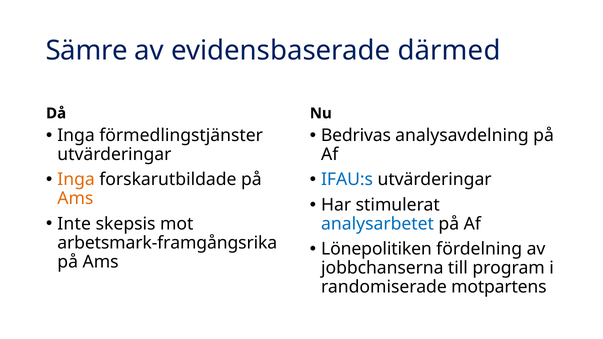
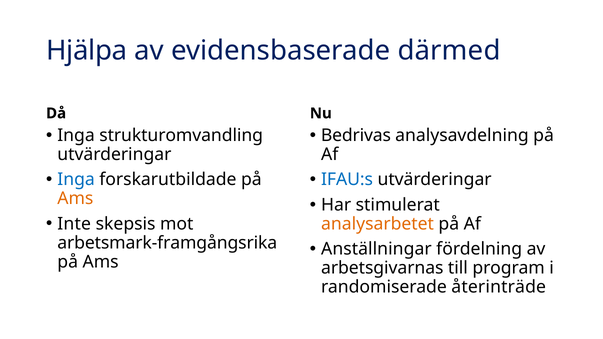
Sämre: Sämre -> Hjälpa
förmedlingstjänster: förmedlingstjänster -> strukturomvandling
Inga at (76, 180) colour: orange -> blue
analysarbetet colour: blue -> orange
Lönepolitiken: Lönepolitiken -> Anställningar
jobbchanserna: jobbchanserna -> arbetsgivarnas
motpartens: motpartens -> återinträde
